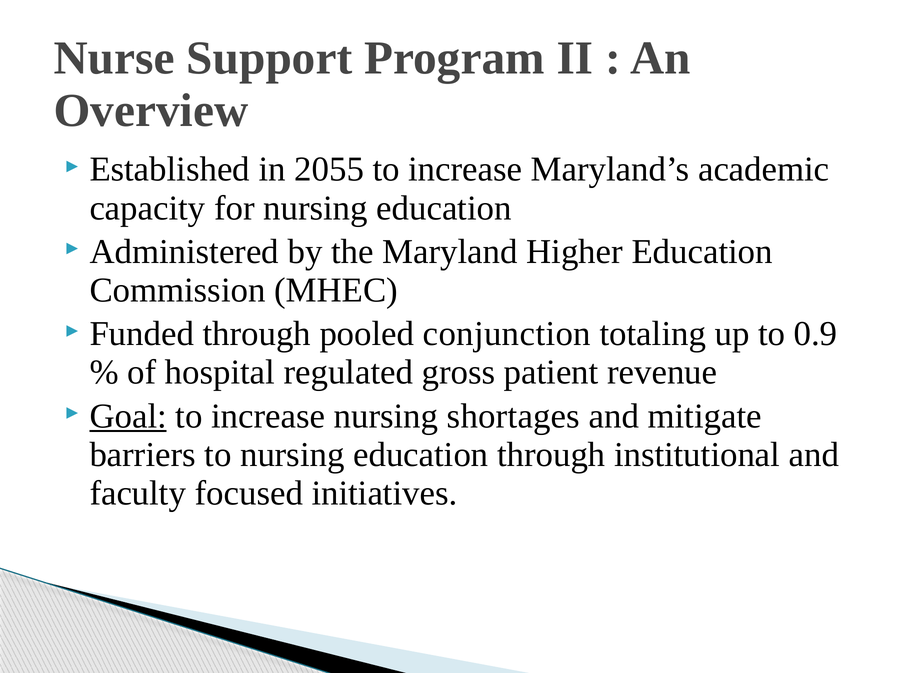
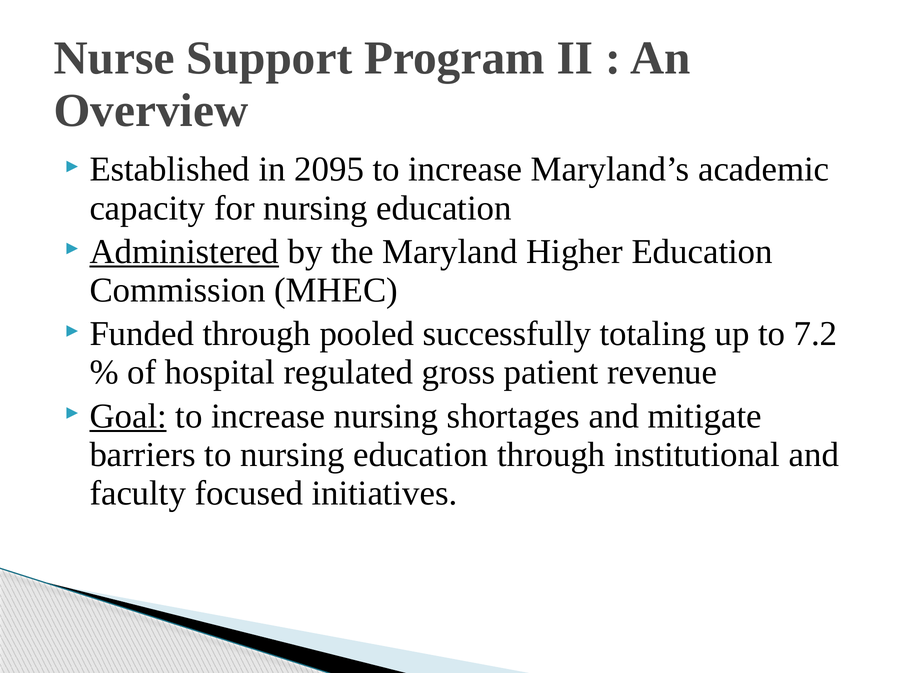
2055: 2055 -> 2095
Administered underline: none -> present
conjunction: conjunction -> successfully
0.9: 0.9 -> 7.2
